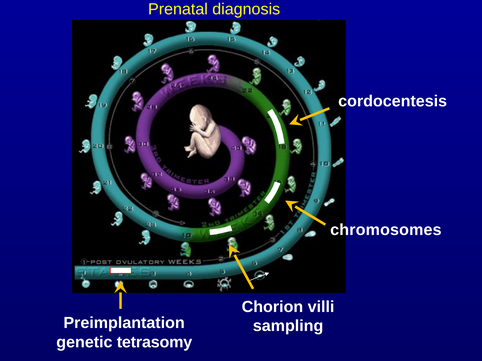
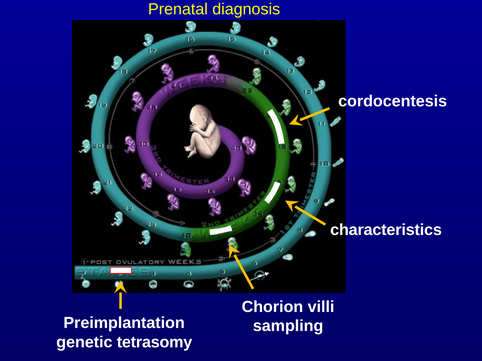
chromosomes: chromosomes -> characteristics
